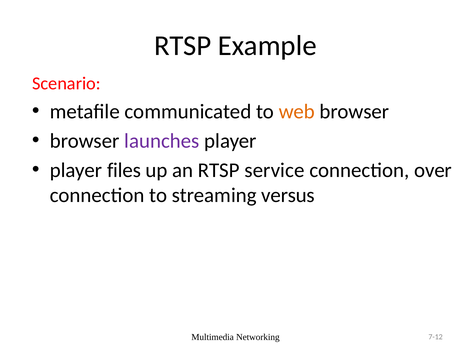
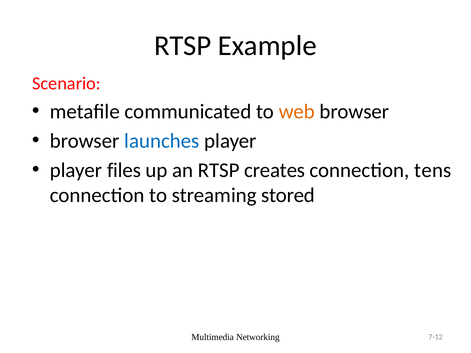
launches colour: purple -> blue
service: service -> creates
over: over -> tens
versus: versus -> stored
